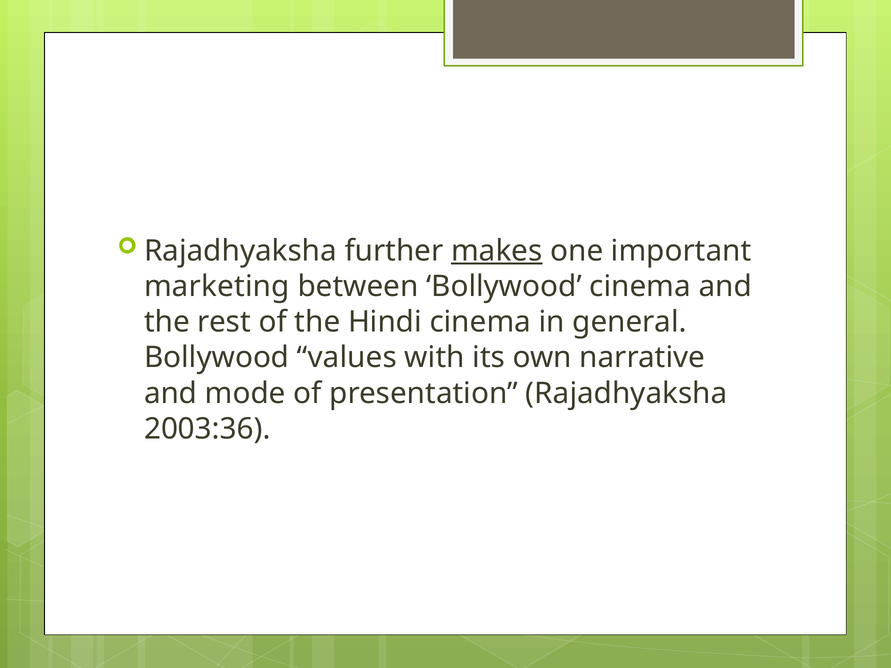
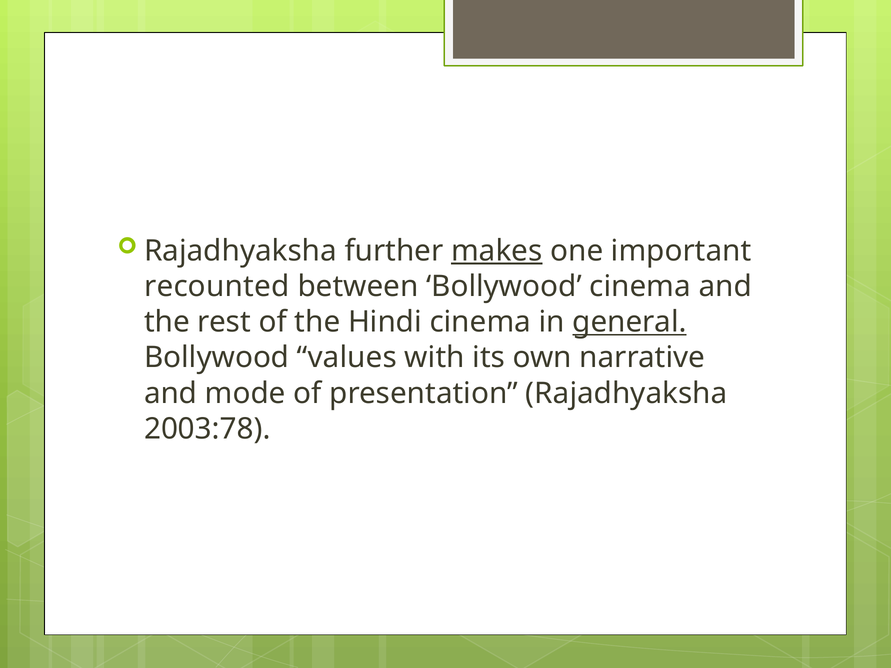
marketing: marketing -> recounted
general underline: none -> present
2003:36: 2003:36 -> 2003:78
